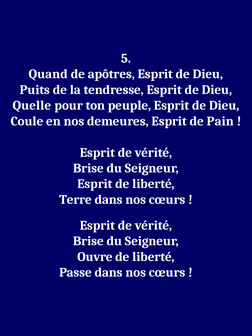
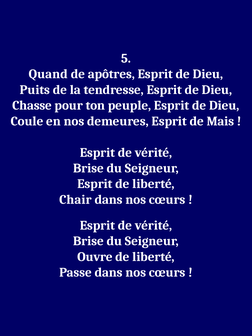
Quelle: Quelle -> Chasse
Pain: Pain -> Mais
Terre: Terre -> Chair
